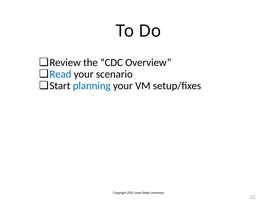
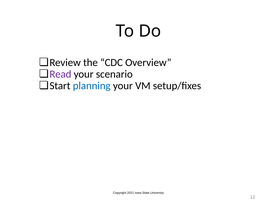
Read colour: blue -> purple
